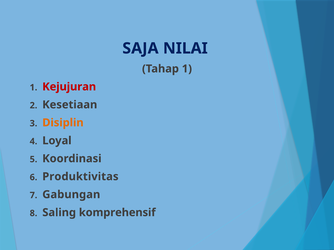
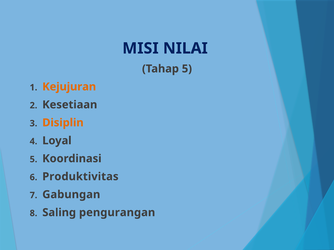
SAJA: SAJA -> MISI
Tahap 1: 1 -> 5
Kejujuran colour: red -> orange
komprehensif: komprehensif -> pengurangan
